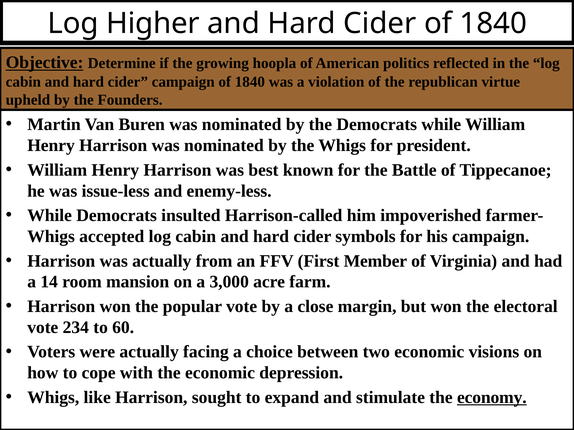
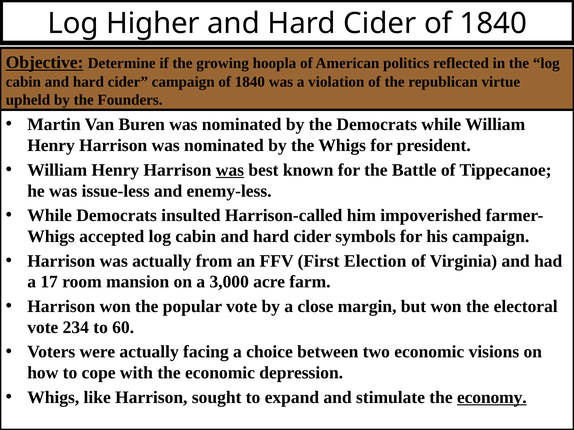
was at (230, 170) underline: none -> present
Member: Member -> Election
14: 14 -> 17
